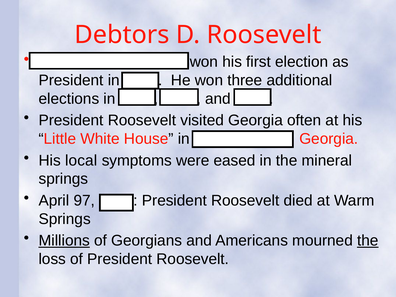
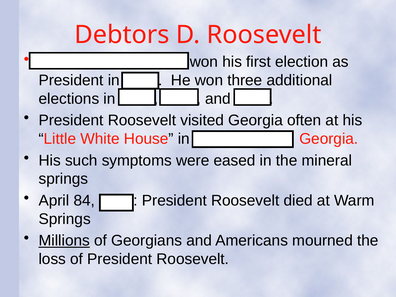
local: local -> such
97: 97 -> 84
the at (368, 241) underline: present -> none
